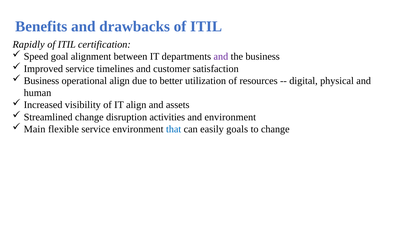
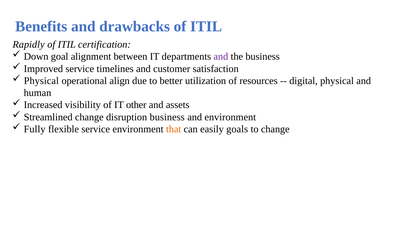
Speed: Speed -> Down
Business at (41, 81): Business -> Physical
IT align: align -> other
disruption activities: activities -> business
Main: Main -> Fully
that colour: blue -> orange
